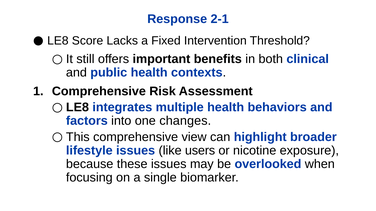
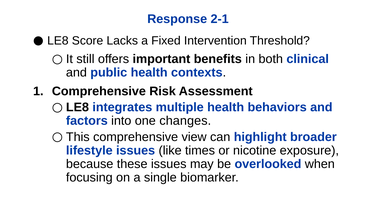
users: users -> times
